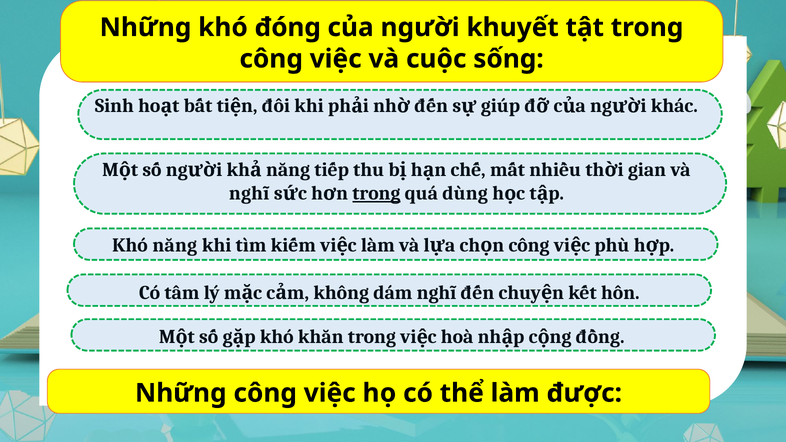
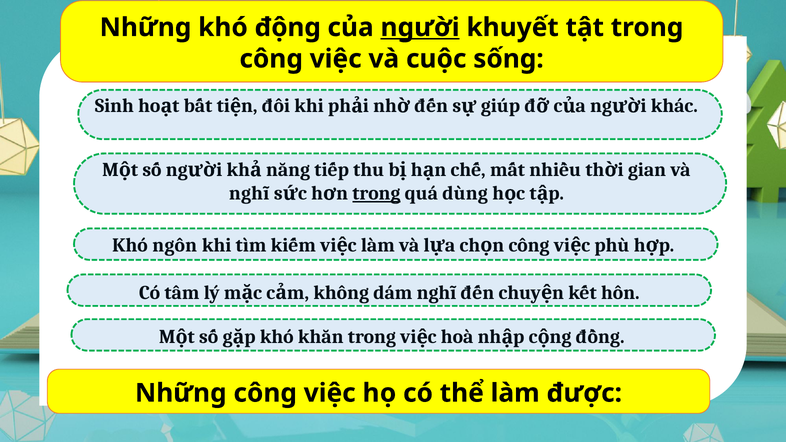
đóng: đóng -> động
người underline: none -> present
Khó năng: năng -> ngôn
